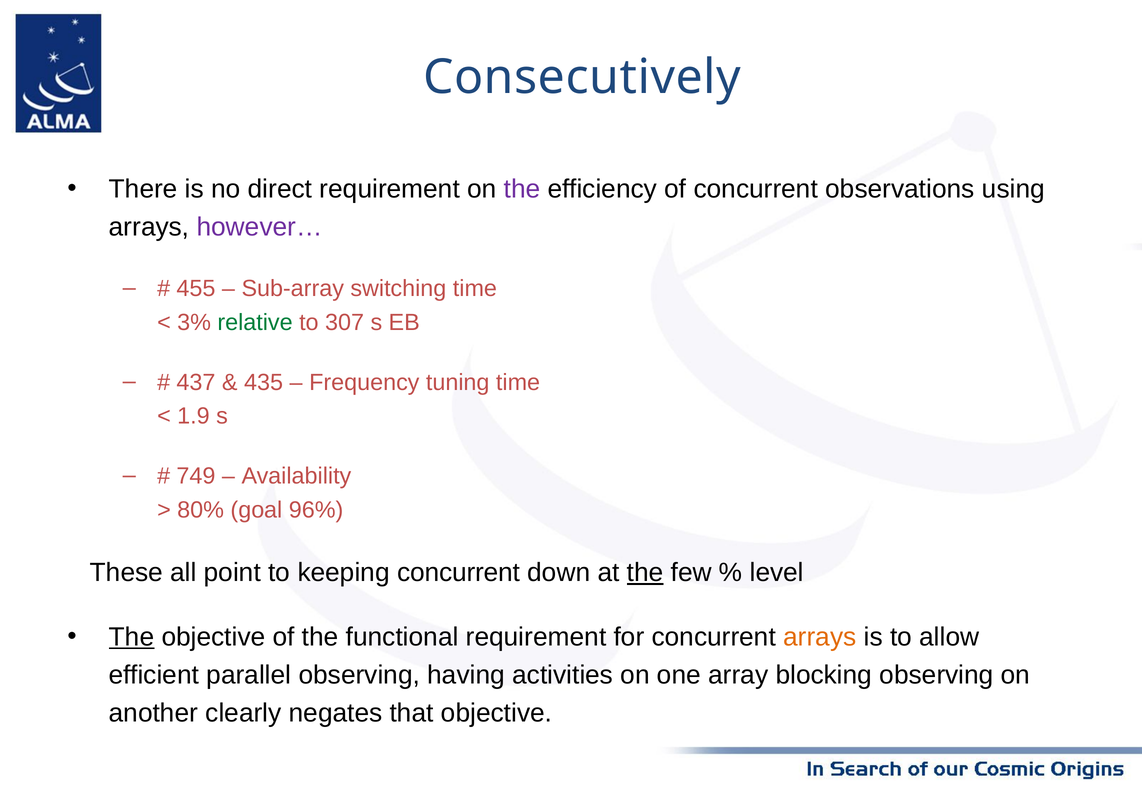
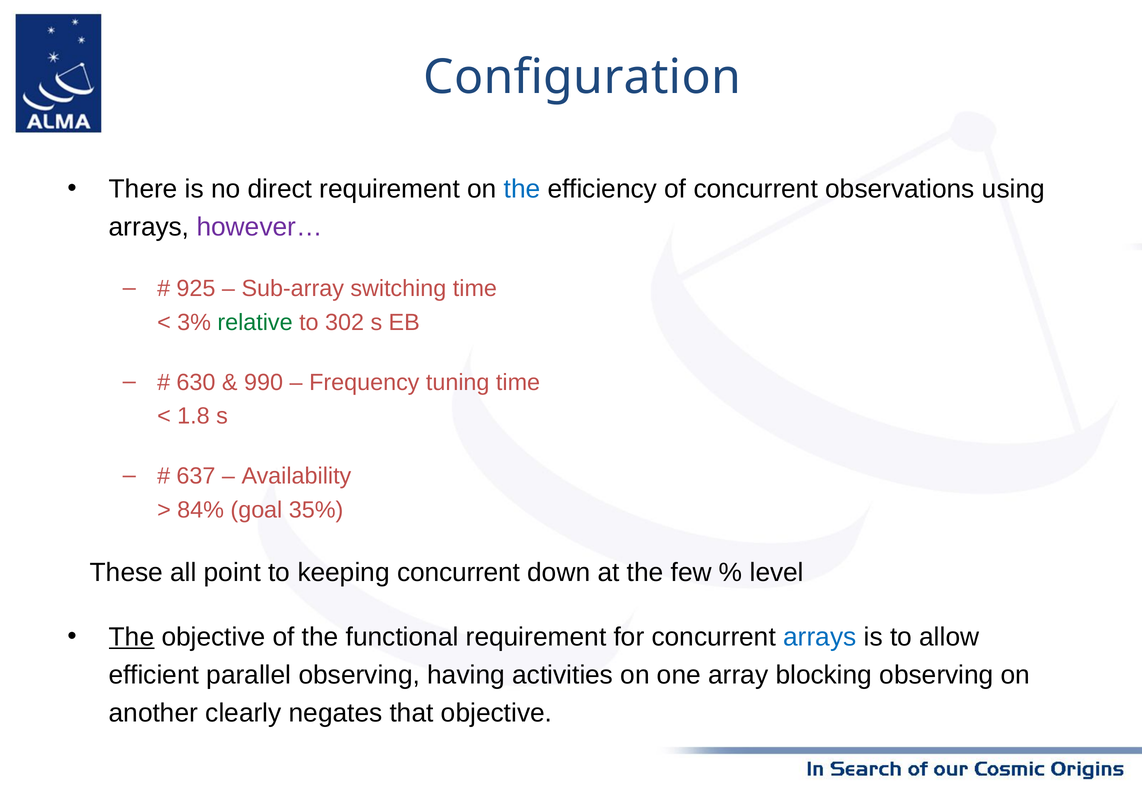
Consecutively: Consecutively -> Configuration
the at (522, 189) colour: purple -> blue
455: 455 -> 925
307: 307 -> 302
437: 437 -> 630
435: 435 -> 990
1.9: 1.9 -> 1.8
749: 749 -> 637
80%: 80% -> 84%
96%: 96% -> 35%
the at (645, 572) underline: present -> none
arrays at (820, 637) colour: orange -> blue
